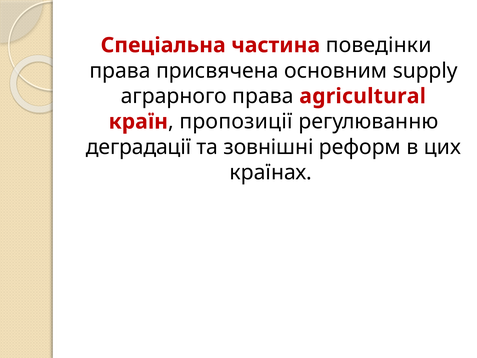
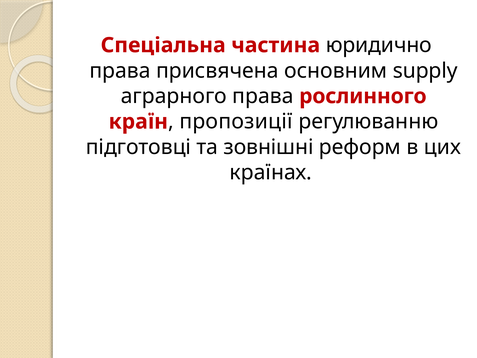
поведінки: поведінки -> юридично
agricultural: agricultural -> рослинного
деградації: деградації -> підготовці
